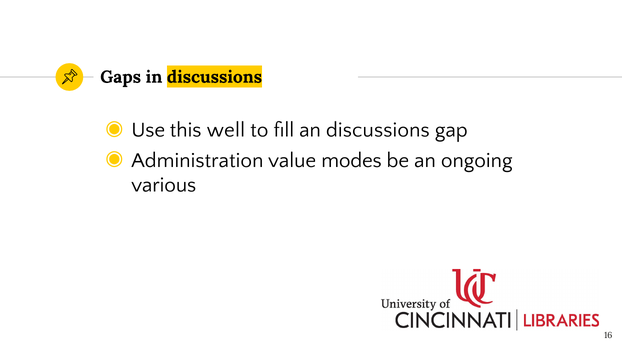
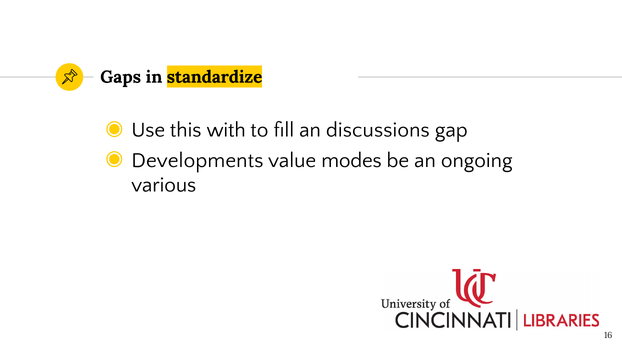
in discussions: discussions -> standardize
well: well -> with
Administration: Administration -> Developments
